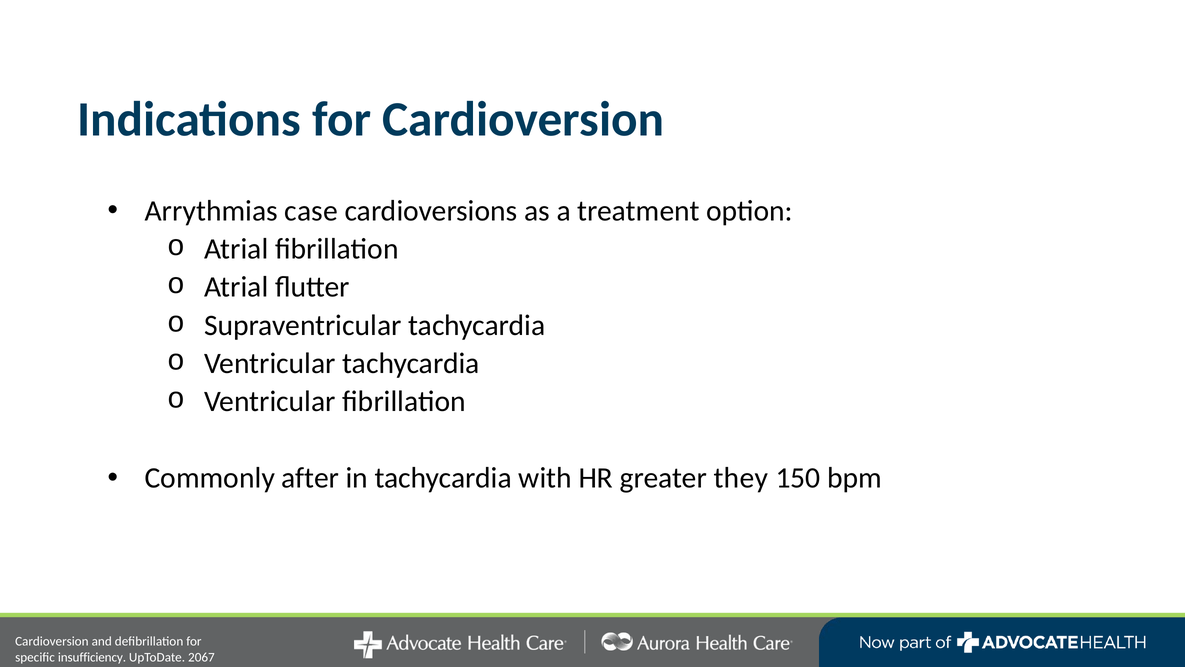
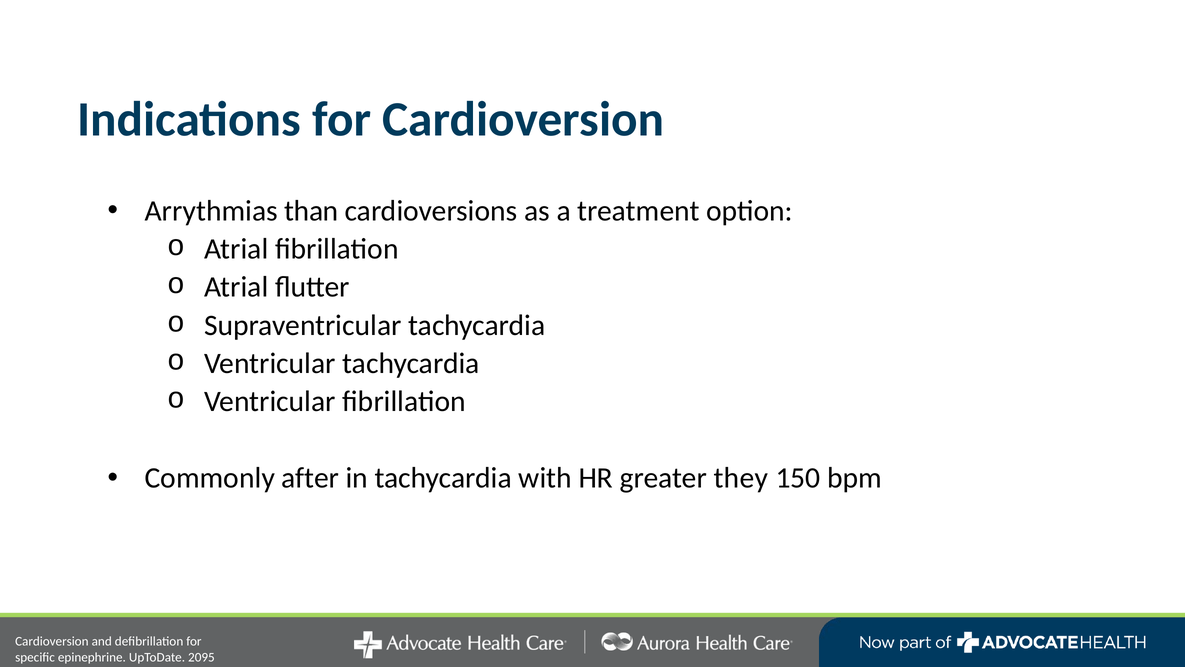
case: case -> than
insufficiency: insufficiency -> epinephrine
2067: 2067 -> 2095
